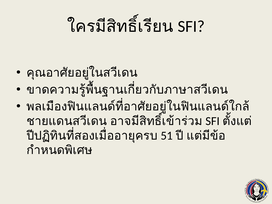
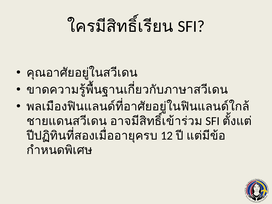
51: 51 -> 12
